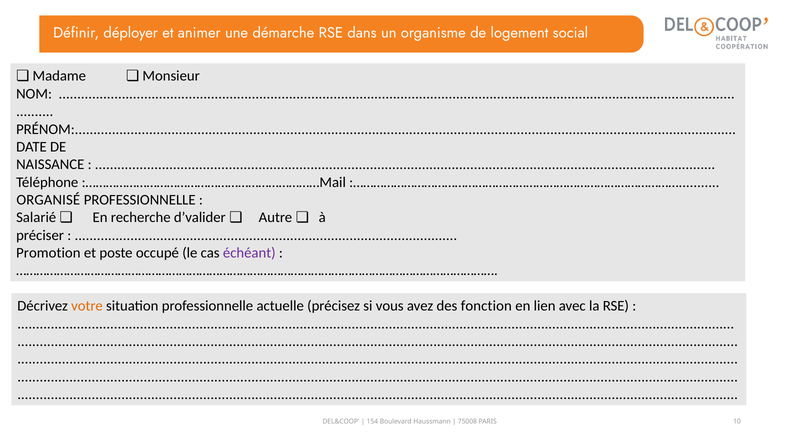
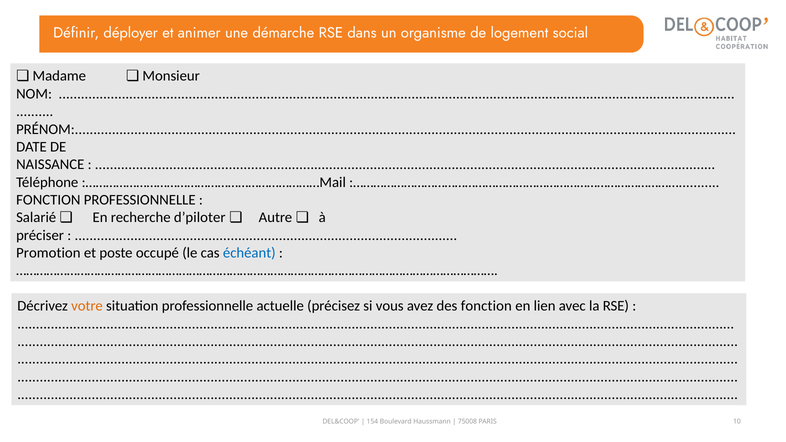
ORGANISÉ at (48, 200): ORGANISÉ -> FONCTION
d’valider: d’valider -> d’piloter
échéant colour: purple -> blue
